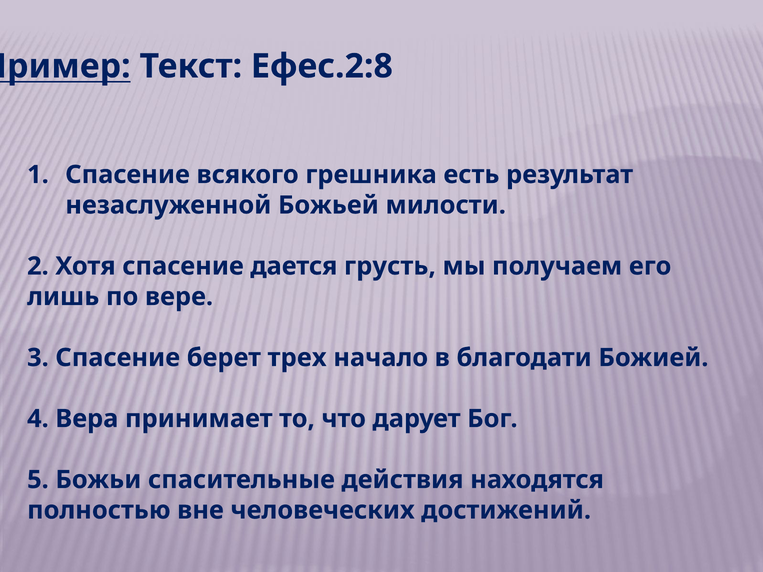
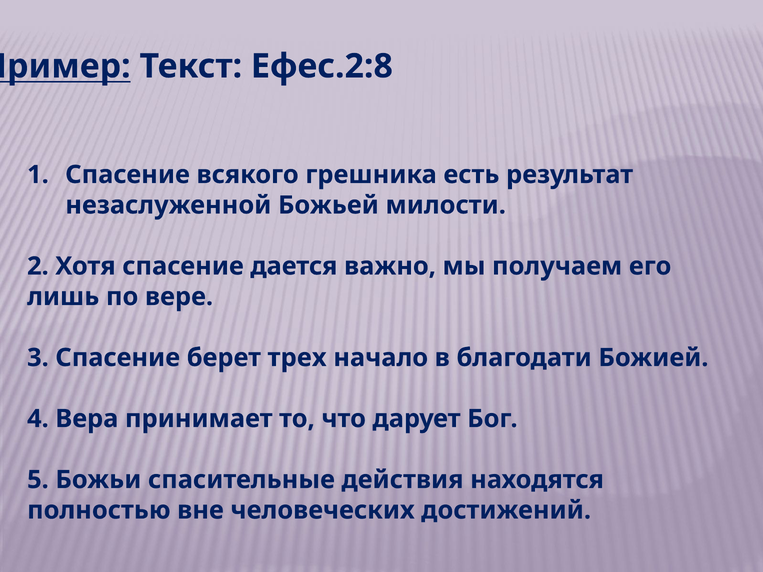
грусть: грусть -> важно
